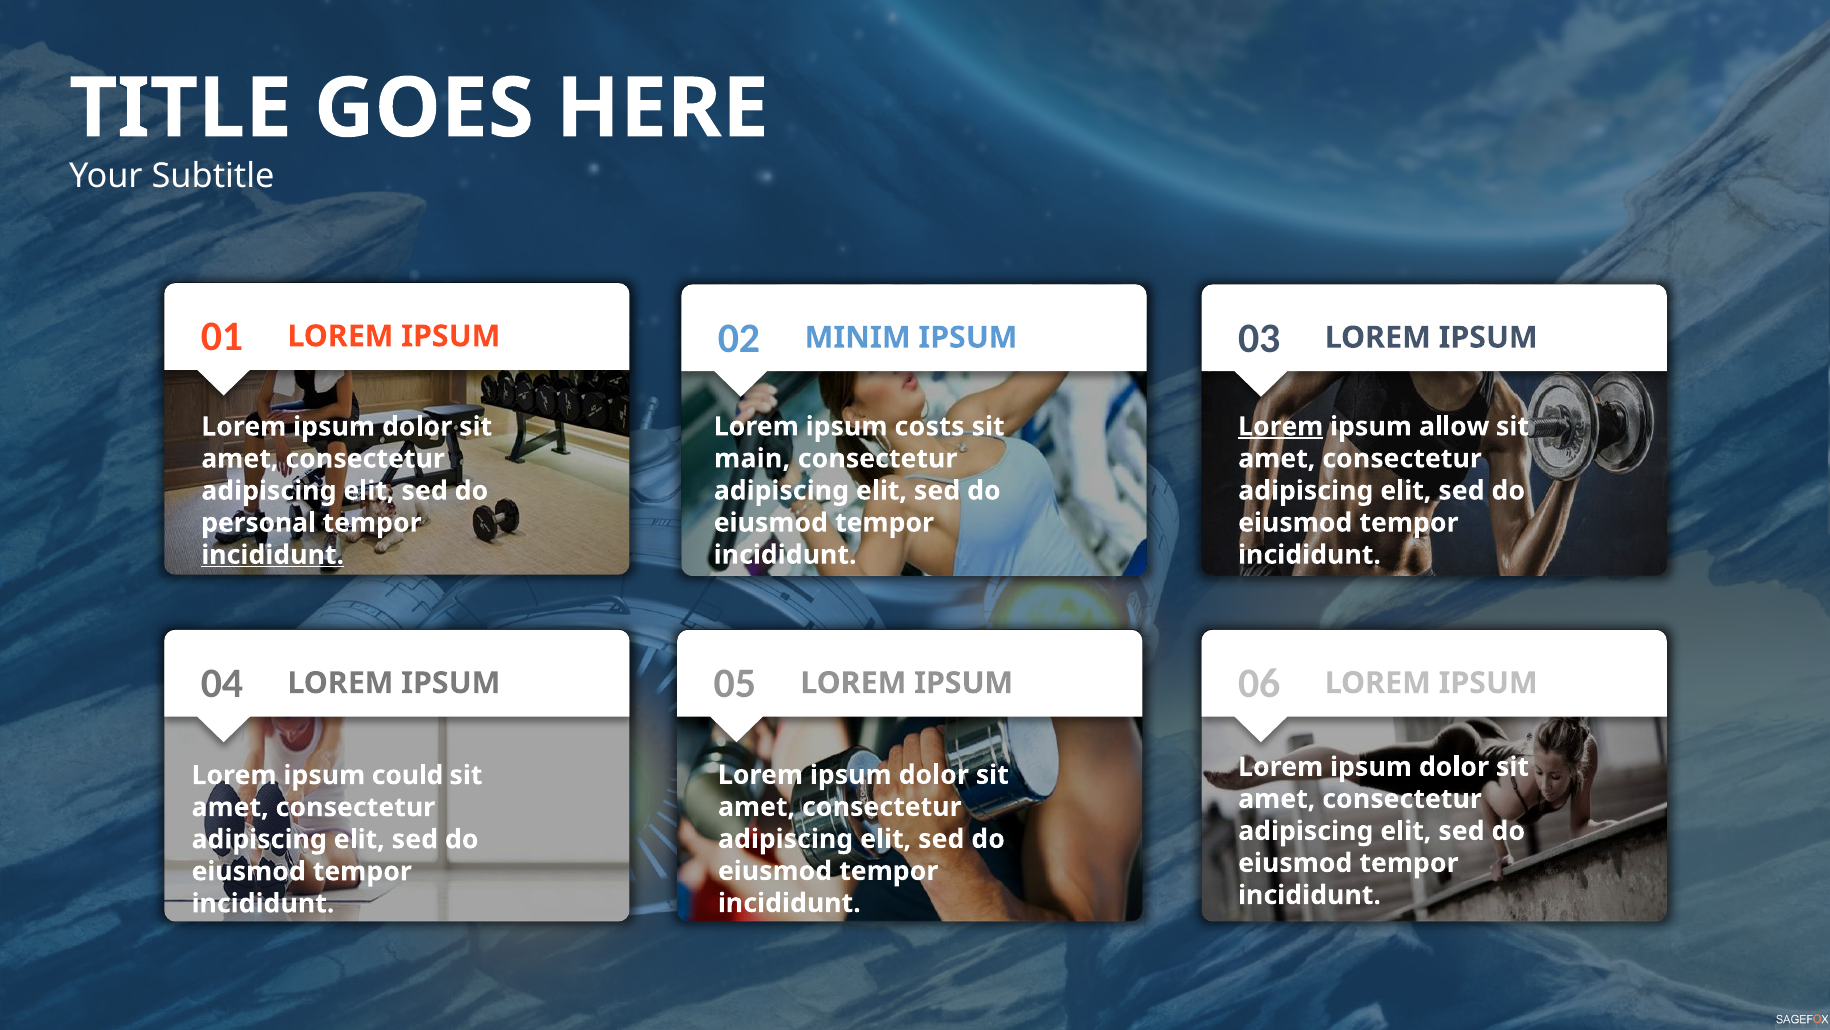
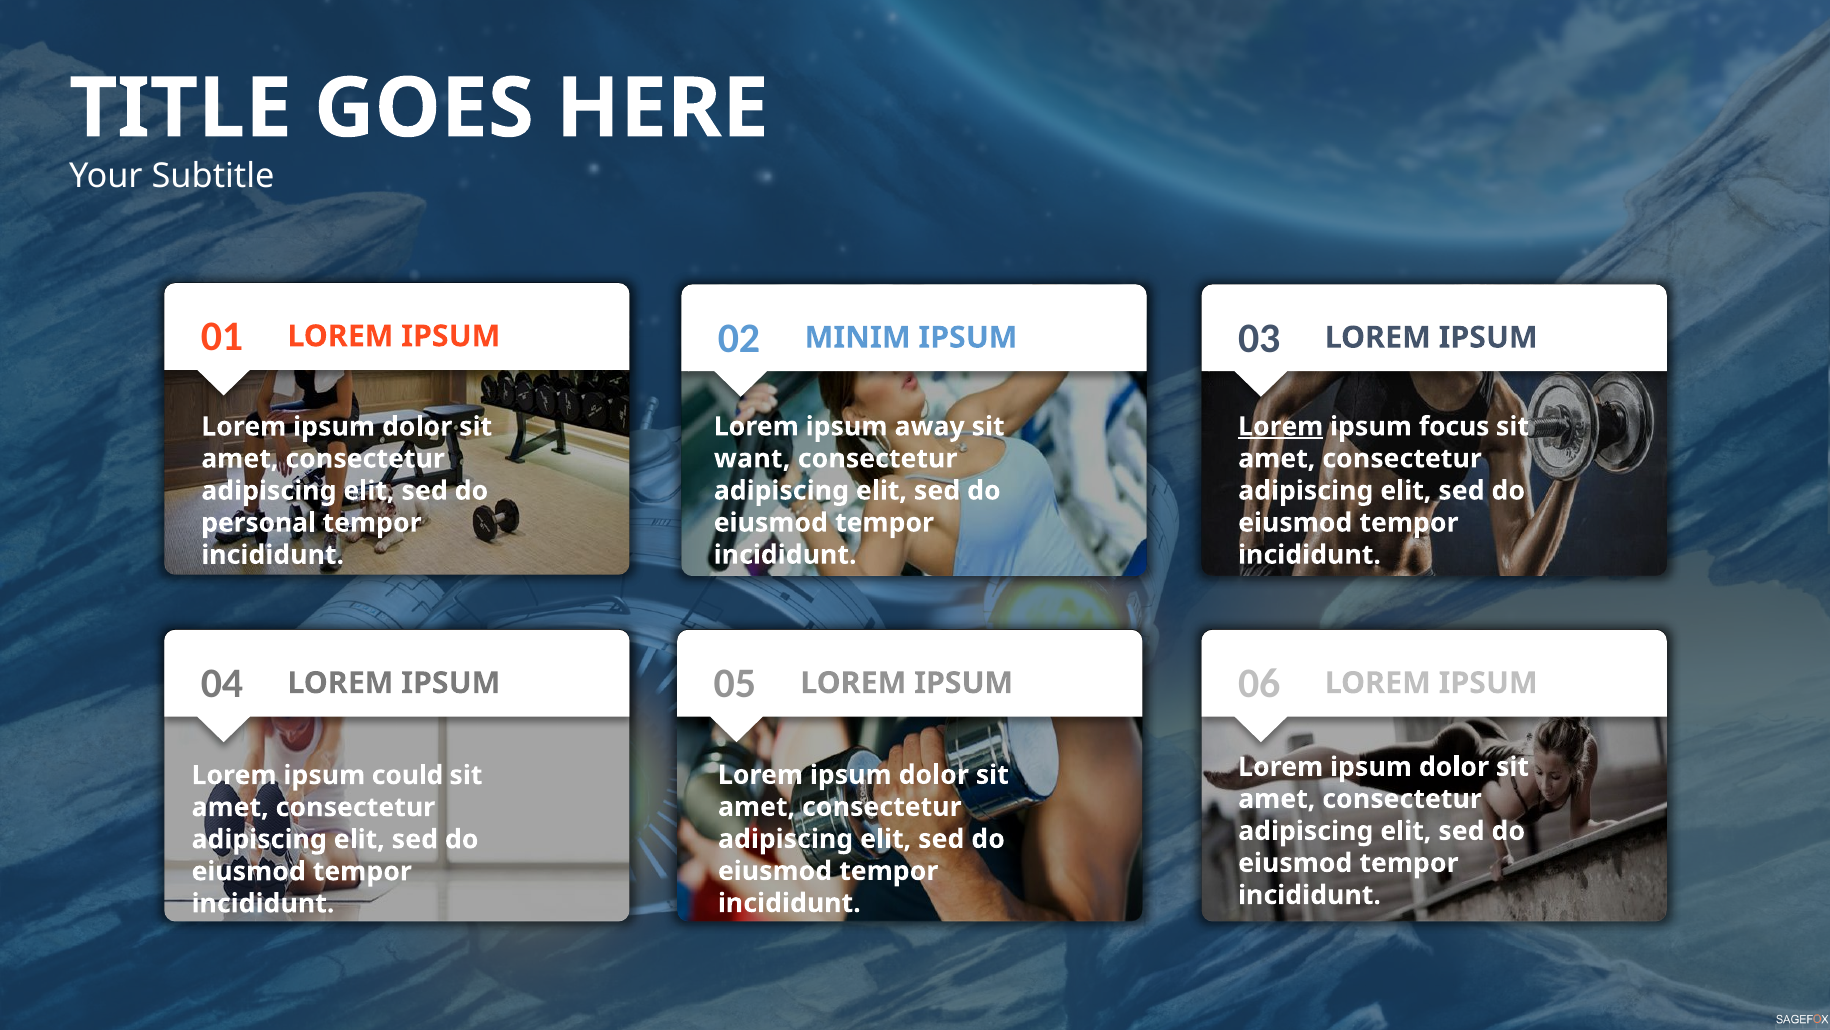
costs: costs -> away
allow: allow -> focus
main: main -> want
incididunt at (273, 555) underline: present -> none
